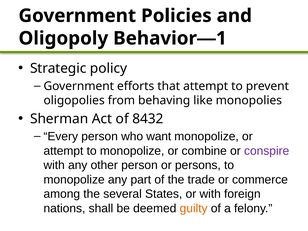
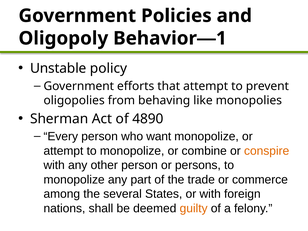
Strategic: Strategic -> Unstable
8432: 8432 -> 4890
conspire colour: purple -> orange
